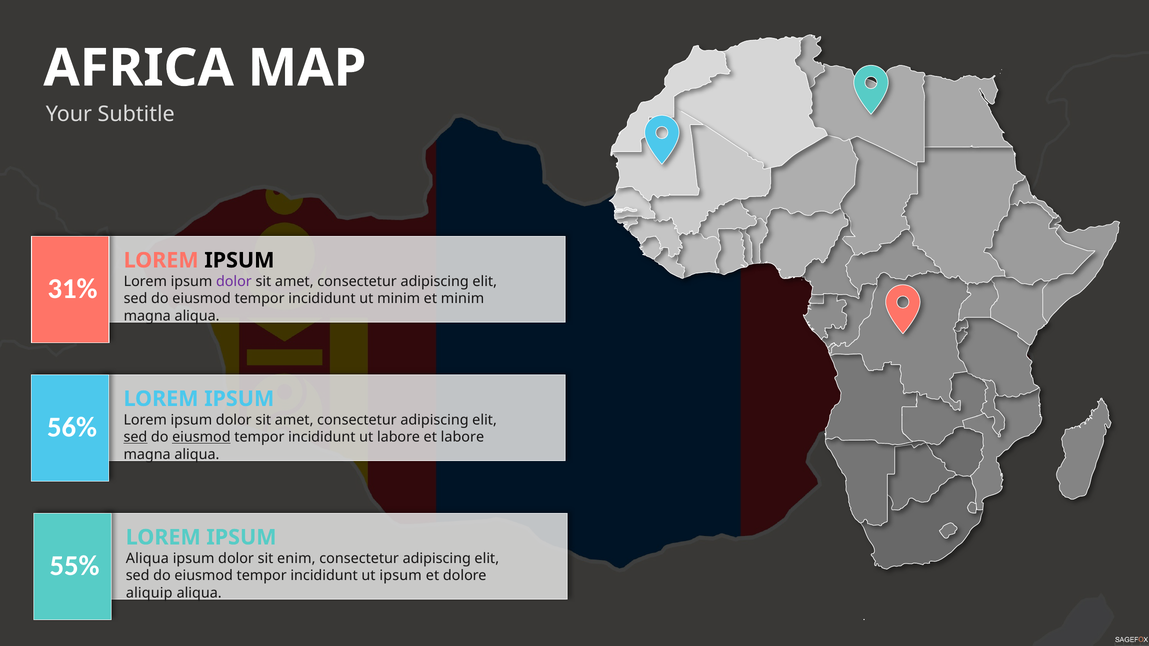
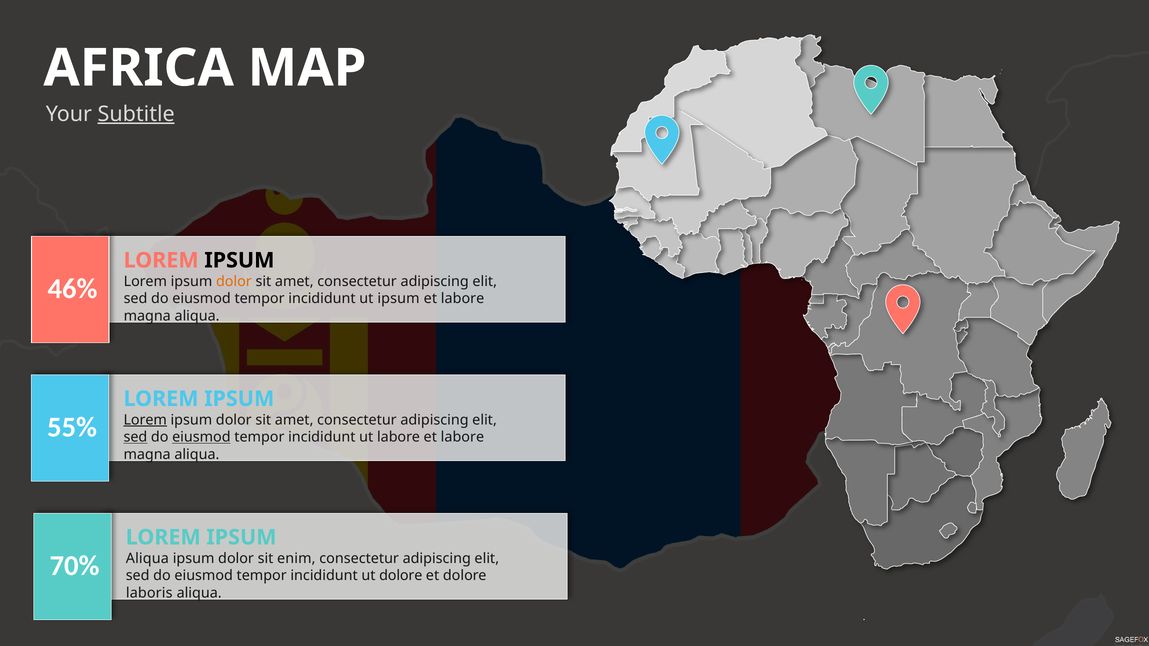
Subtitle underline: none -> present
31%: 31% -> 46%
dolor at (234, 282) colour: purple -> orange
ut minim: minim -> ipsum
minim at (463, 299): minim -> labore
56%: 56% -> 55%
Lorem at (145, 420) underline: none -> present
55%: 55% -> 70%
ut ipsum: ipsum -> dolore
aliquip: aliquip -> laboris
